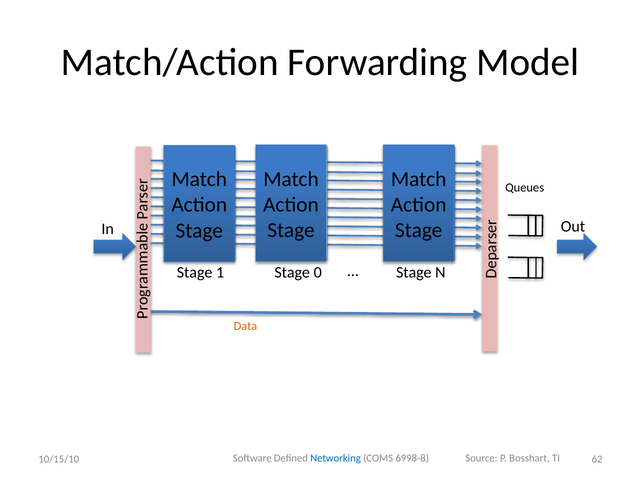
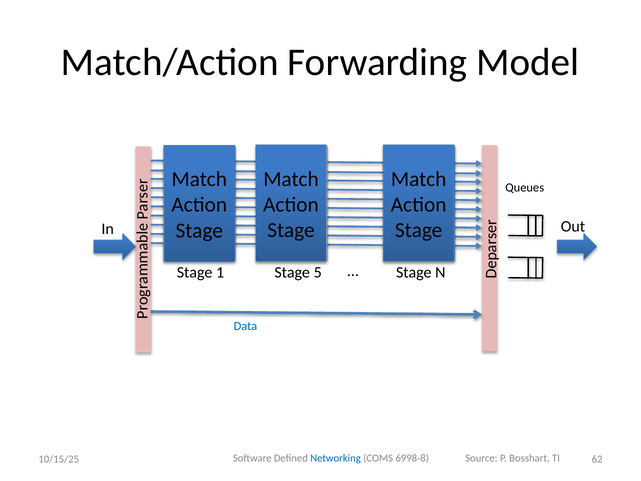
0: 0 -> 5
Data colour: orange -> blue
10/15/10: 10/15/10 -> 10/15/25
